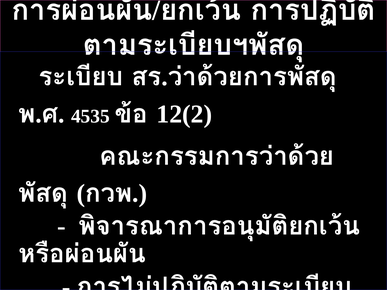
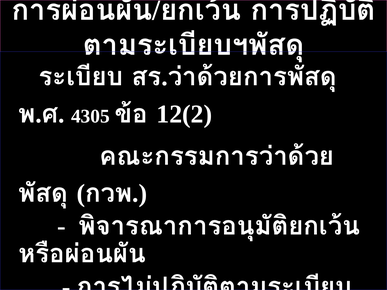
4535: 4535 -> 4305
